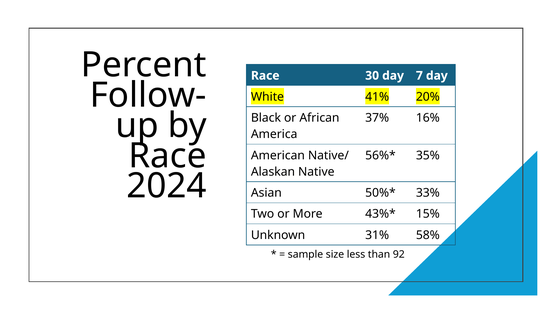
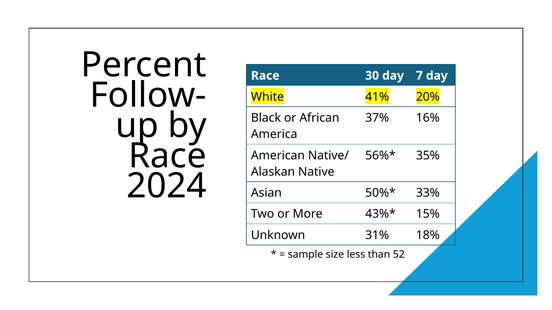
58%: 58% -> 18%
92: 92 -> 52
